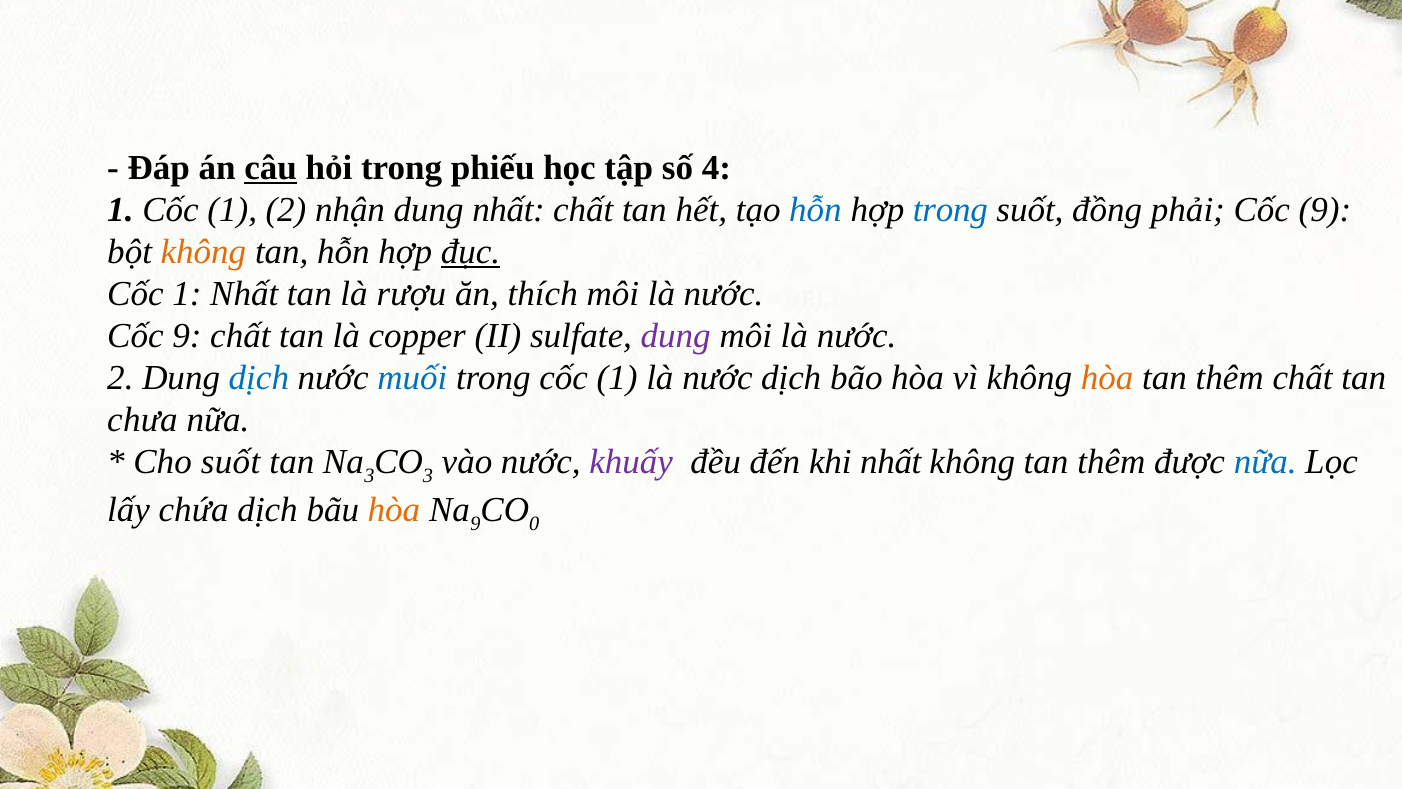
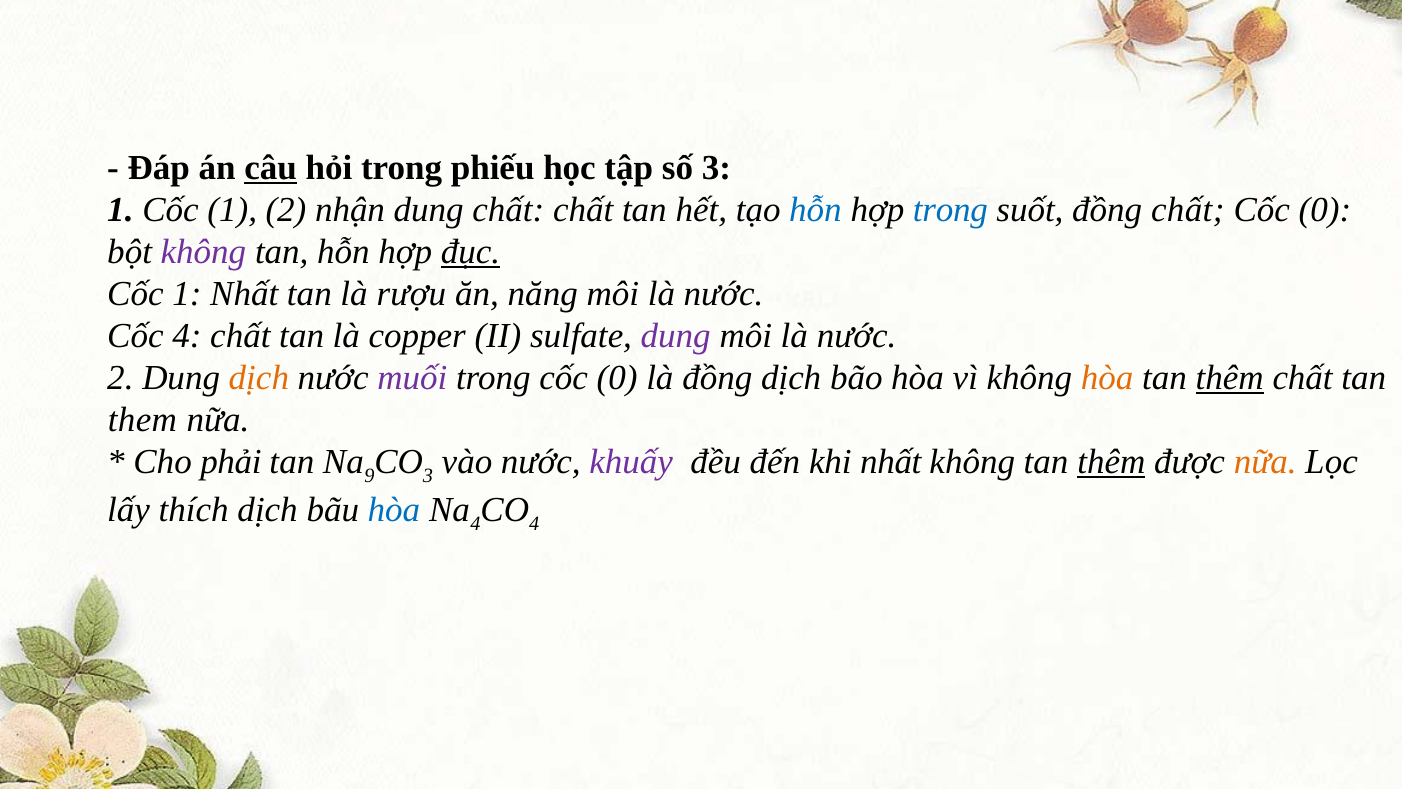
số 4: 4 -> 3
dung nhất: nhất -> chất
đồng phải: phải -> chất
9 at (1325, 210): 9 -> 0
không at (203, 252) colour: orange -> purple
thích: thích -> năng
9 at (187, 336): 9 -> 4
dịch at (259, 378) colour: blue -> orange
muối colour: blue -> purple
trong cốc 1: 1 -> 0
nước at (717, 378): nước -> đồng
thêm at (1230, 378) underline: none -> present
chưa: chưa -> them
Cho suốt: suốt -> phải
3 at (369, 476): 3 -> 9
thêm at (1111, 462) underline: none -> present
nữa at (1265, 462) colour: blue -> orange
chứa: chứa -> thích
hòa at (394, 510) colour: orange -> blue
9 at (475, 523): 9 -> 4
0 at (534, 523): 0 -> 4
